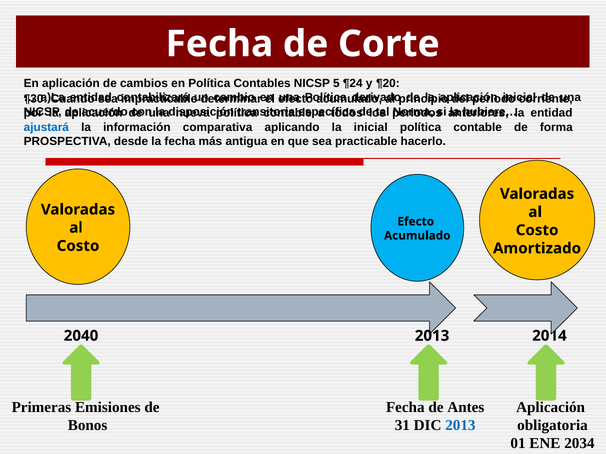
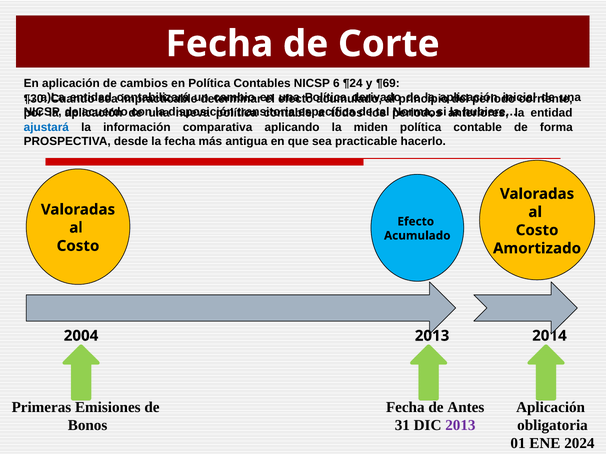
5: 5 -> 6
¶20: ¶20 -> ¶69
la inicial: inicial -> miden
2040: 2040 -> 2004
2013 at (460, 426) colour: blue -> purple
2034: 2034 -> 2024
